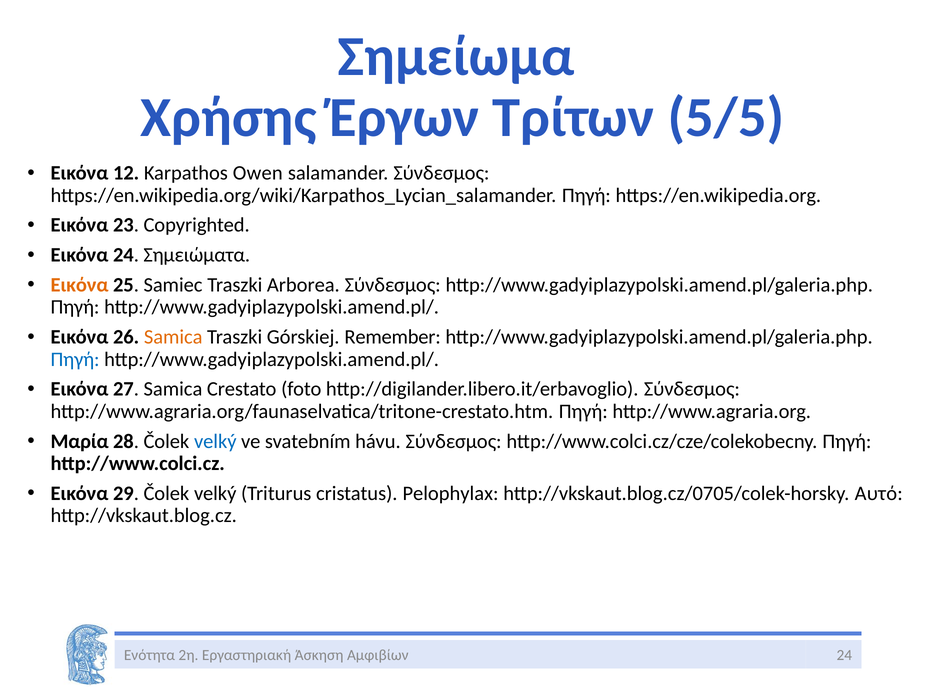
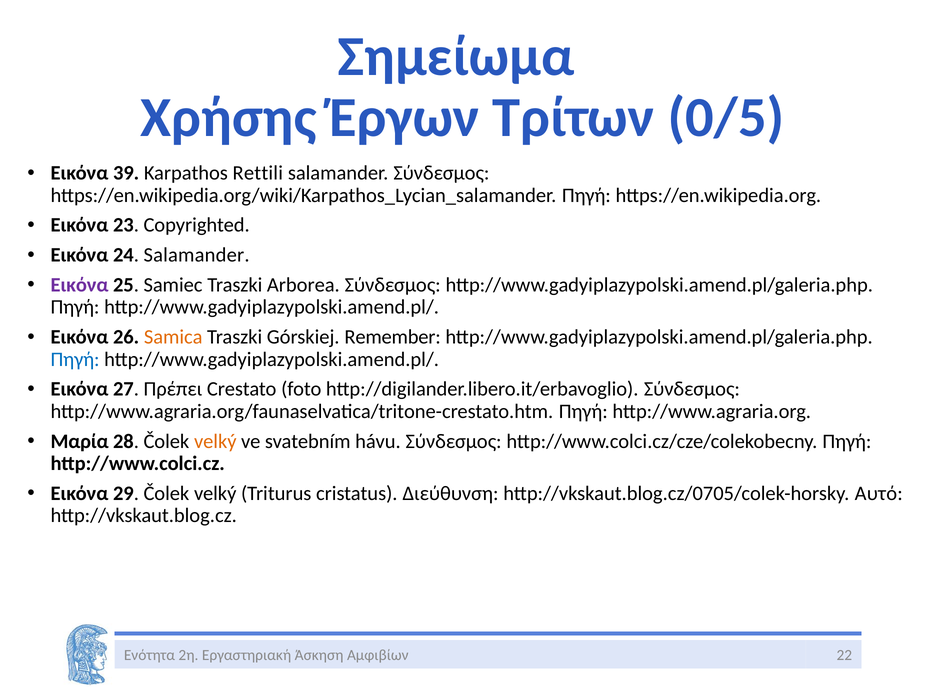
5/5: 5/5 -> 0/5
12: 12 -> 39
Owen: Owen -> Rettili
24 Σημειώματα: Σημειώματα -> Salamander
Εικόνα at (80, 285) colour: orange -> purple
27 Samica: Samica -> Πρέπει
velký at (215, 441) colour: blue -> orange
Pelophylax: Pelophylax -> Διεύθυνση
Αμφιβίων 24: 24 -> 22
